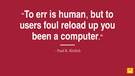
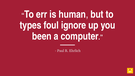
users: users -> types
reload: reload -> ignore
